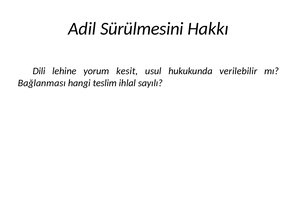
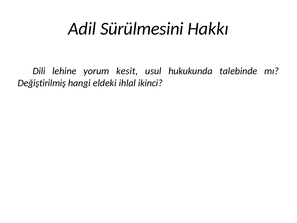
verilebilir: verilebilir -> talebinde
Bağlanması: Bağlanması -> Değiştirilmiş
teslim: teslim -> eldeki
sayılı: sayılı -> ikinci
